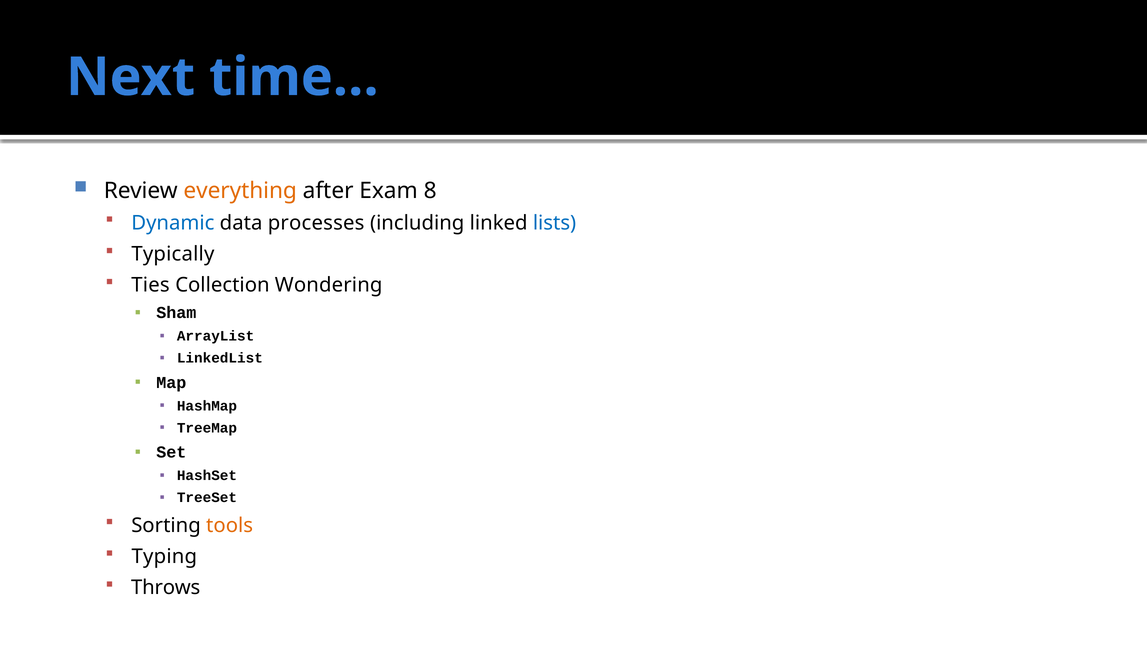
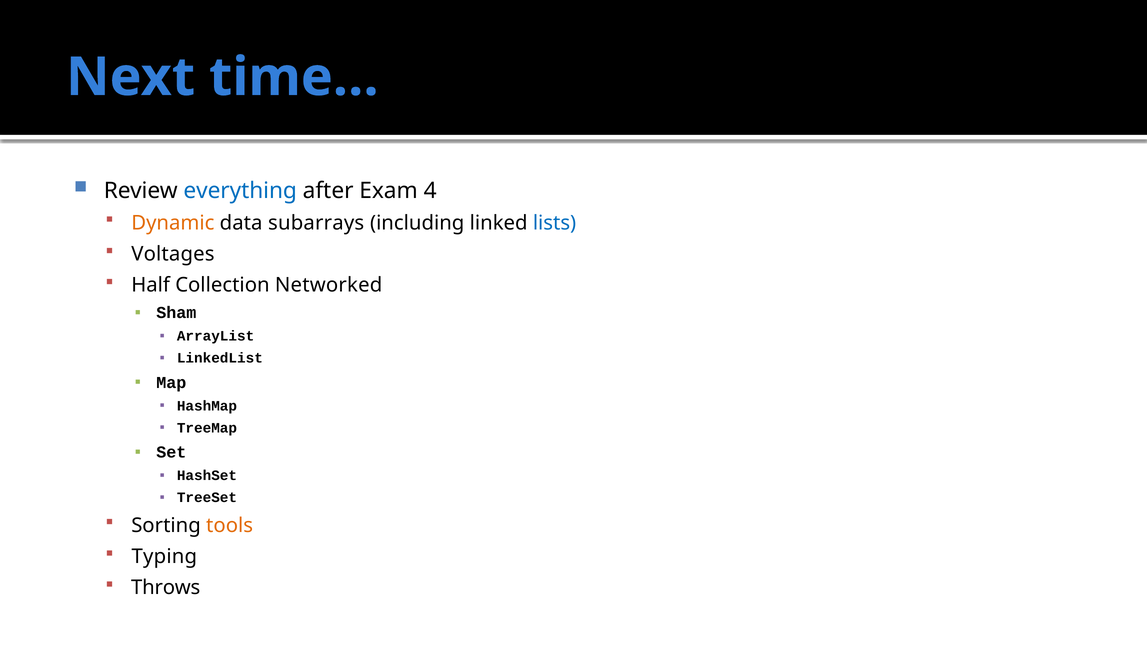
everything colour: orange -> blue
8: 8 -> 4
Dynamic colour: blue -> orange
processes: processes -> subarrays
Typically: Typically -> Voltages
Ties: Ties -> Half
Wondering: Wondering -> Networked
